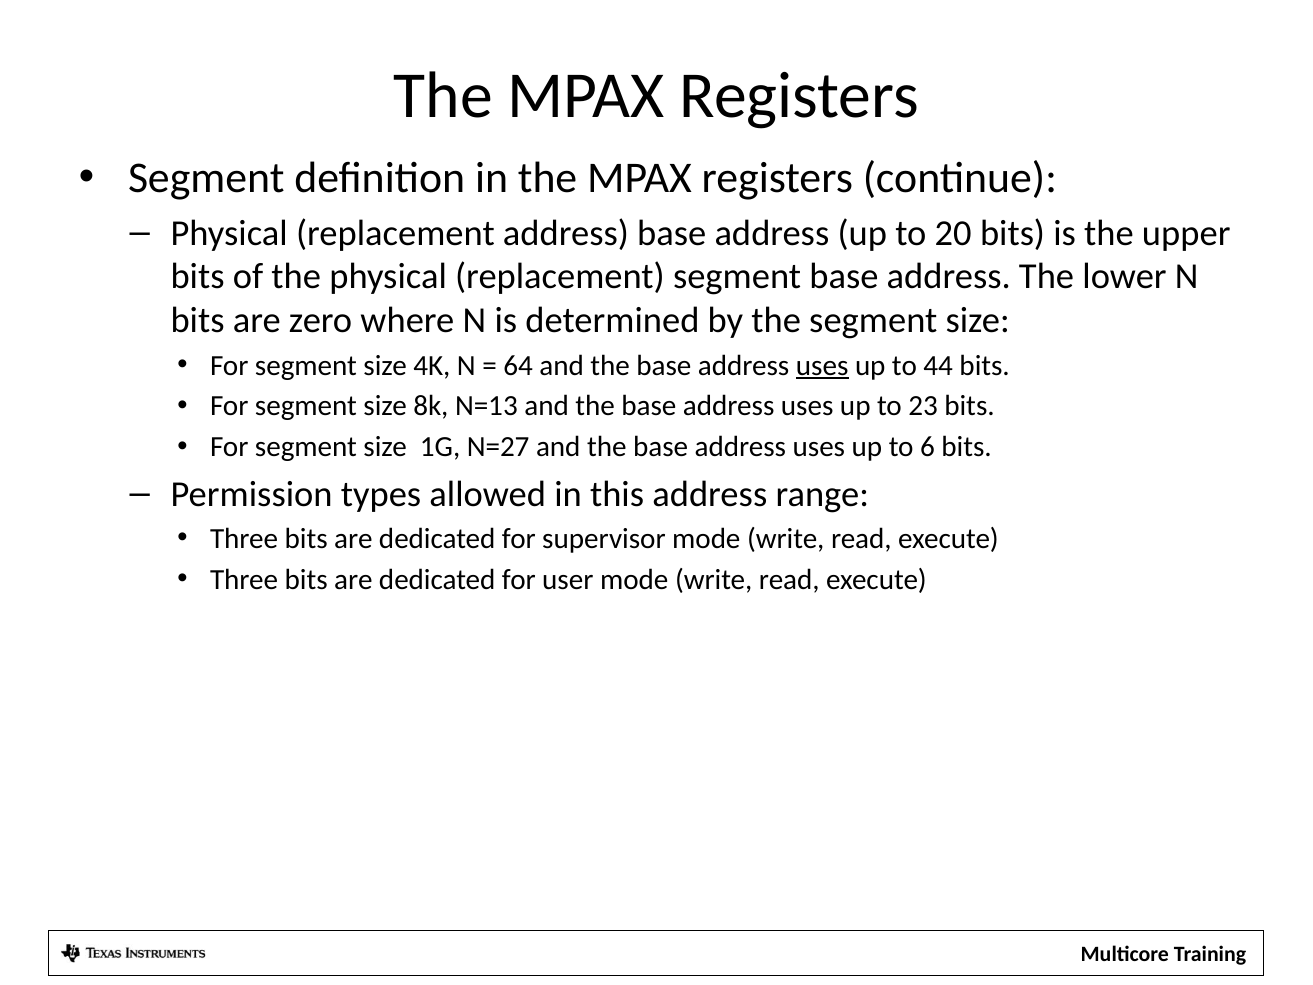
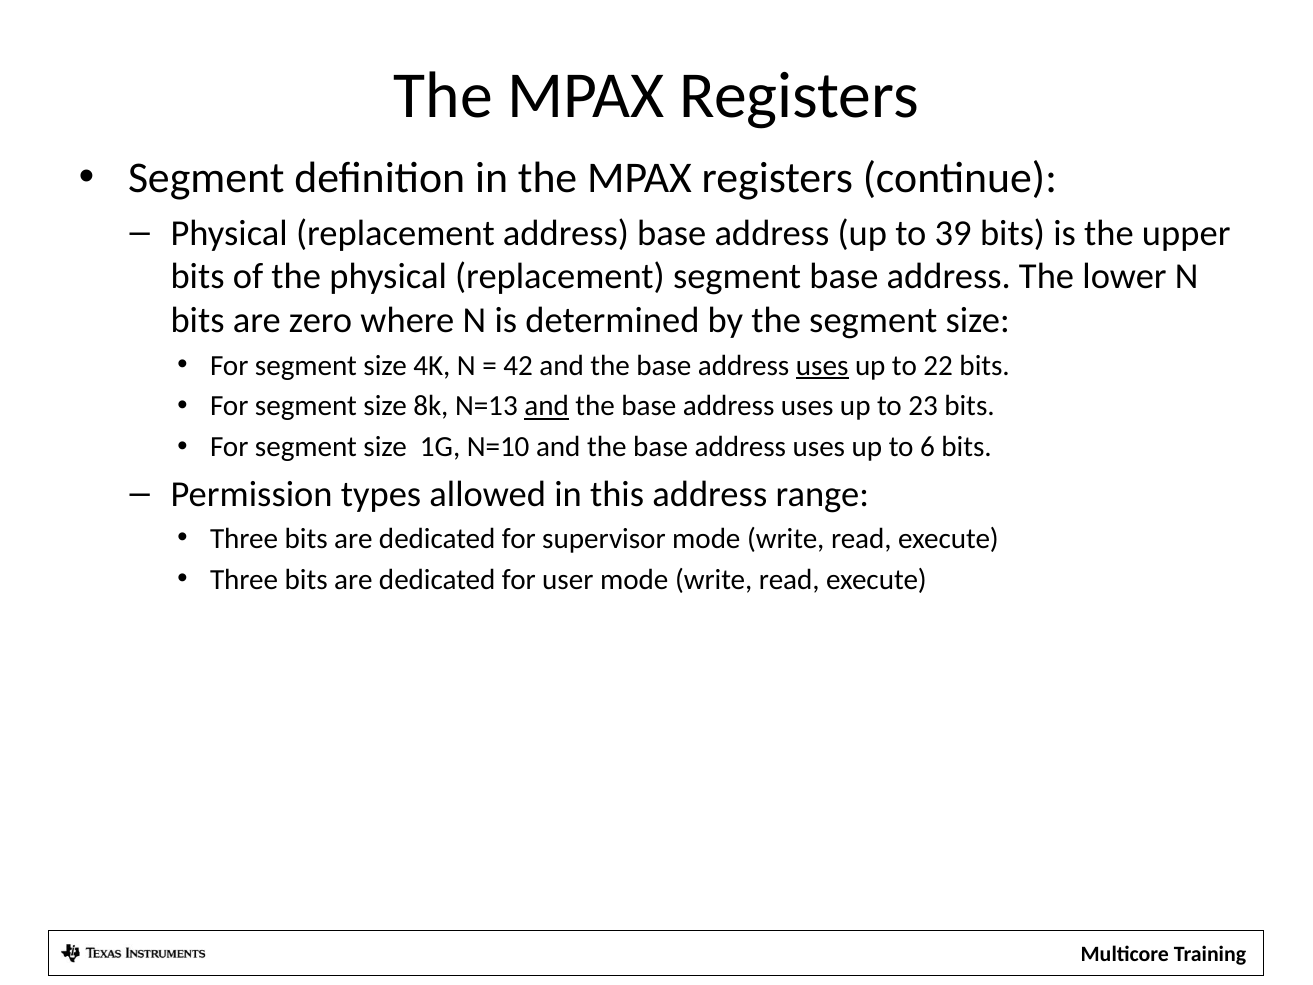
20: 20 -> 39
64: 64 -> 42
44: 44 -> 22
and at (547, 406) underline: none -> present
N=27: N=27 -> N=10
